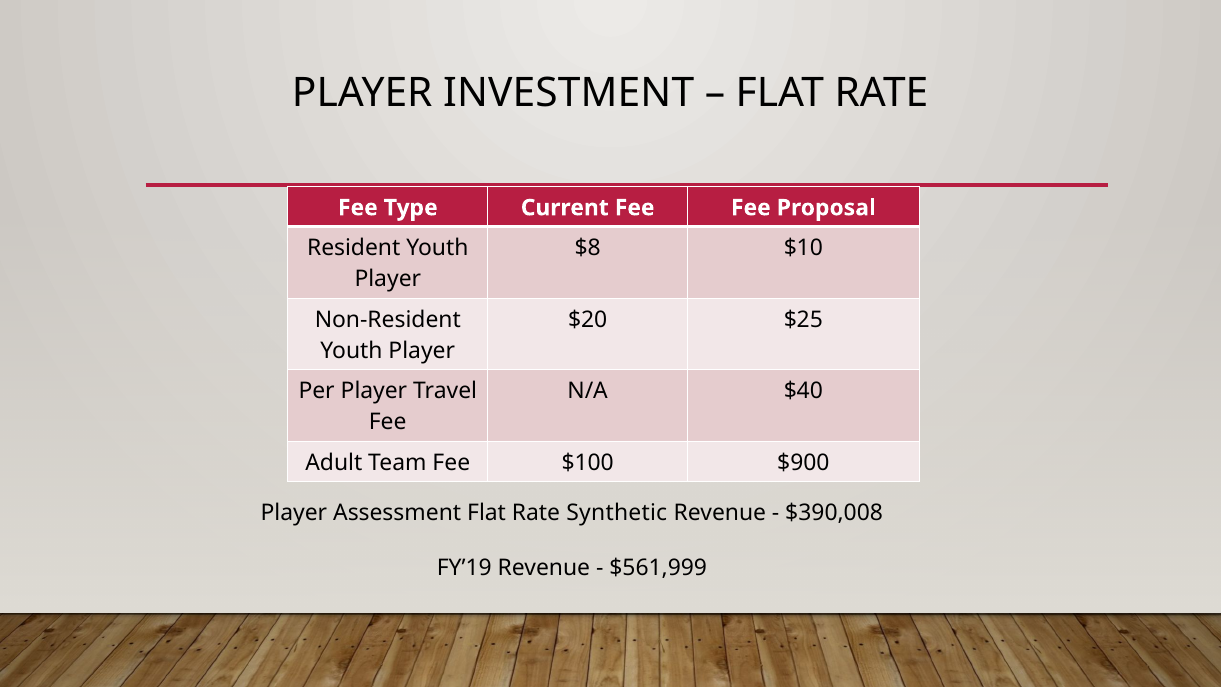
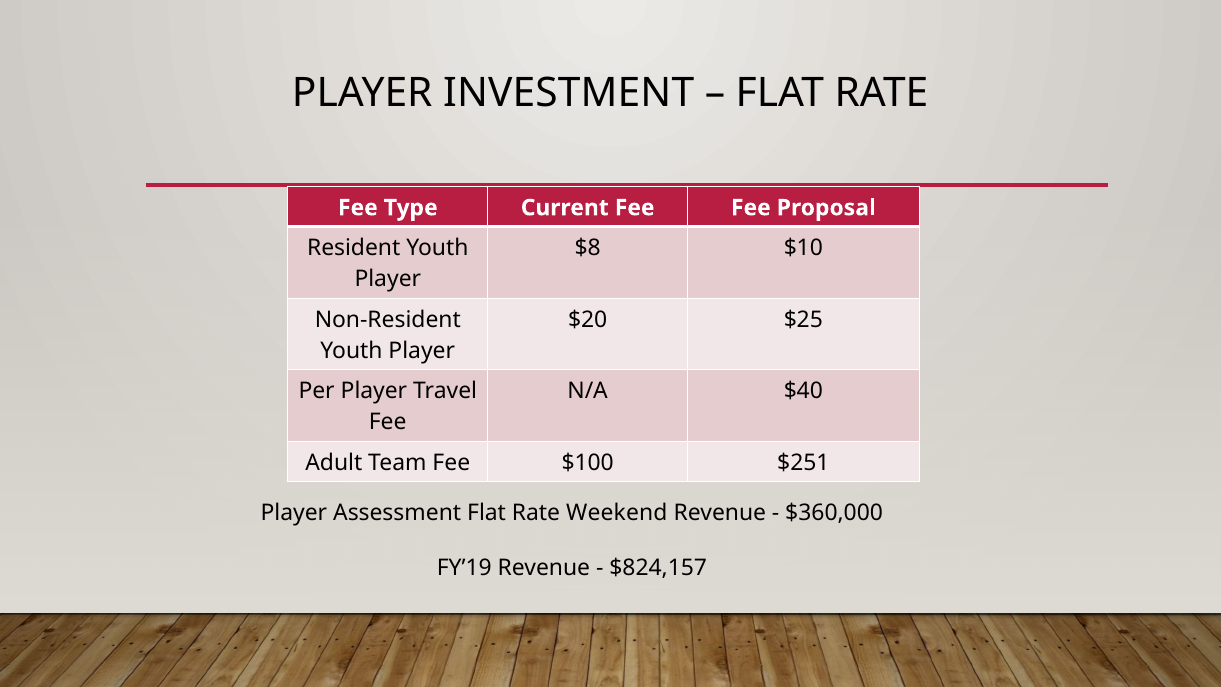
$900: $900 -> $251
Synthetic: Synthetic -> Weekend
$390,008: $390,008 -> $360,000
$561,999: $561,999 -> $824,157
